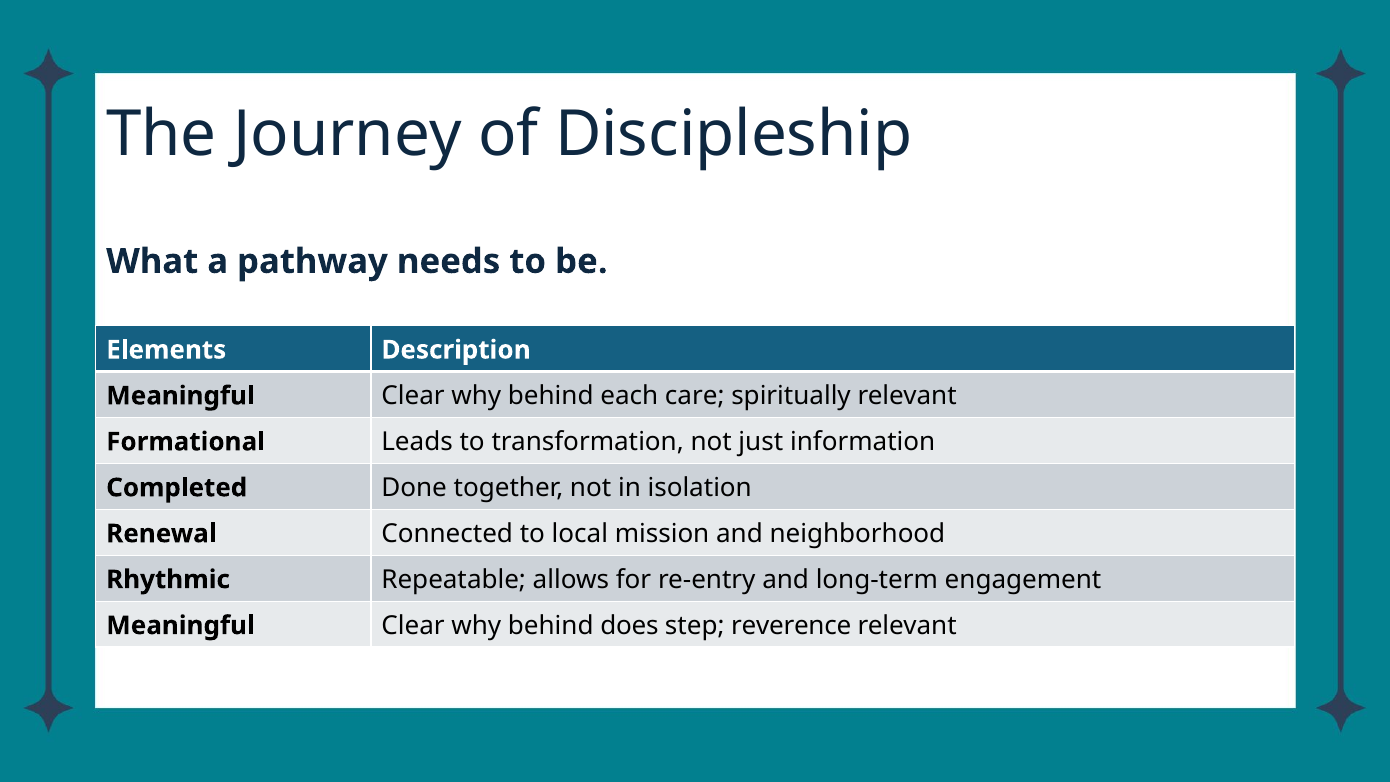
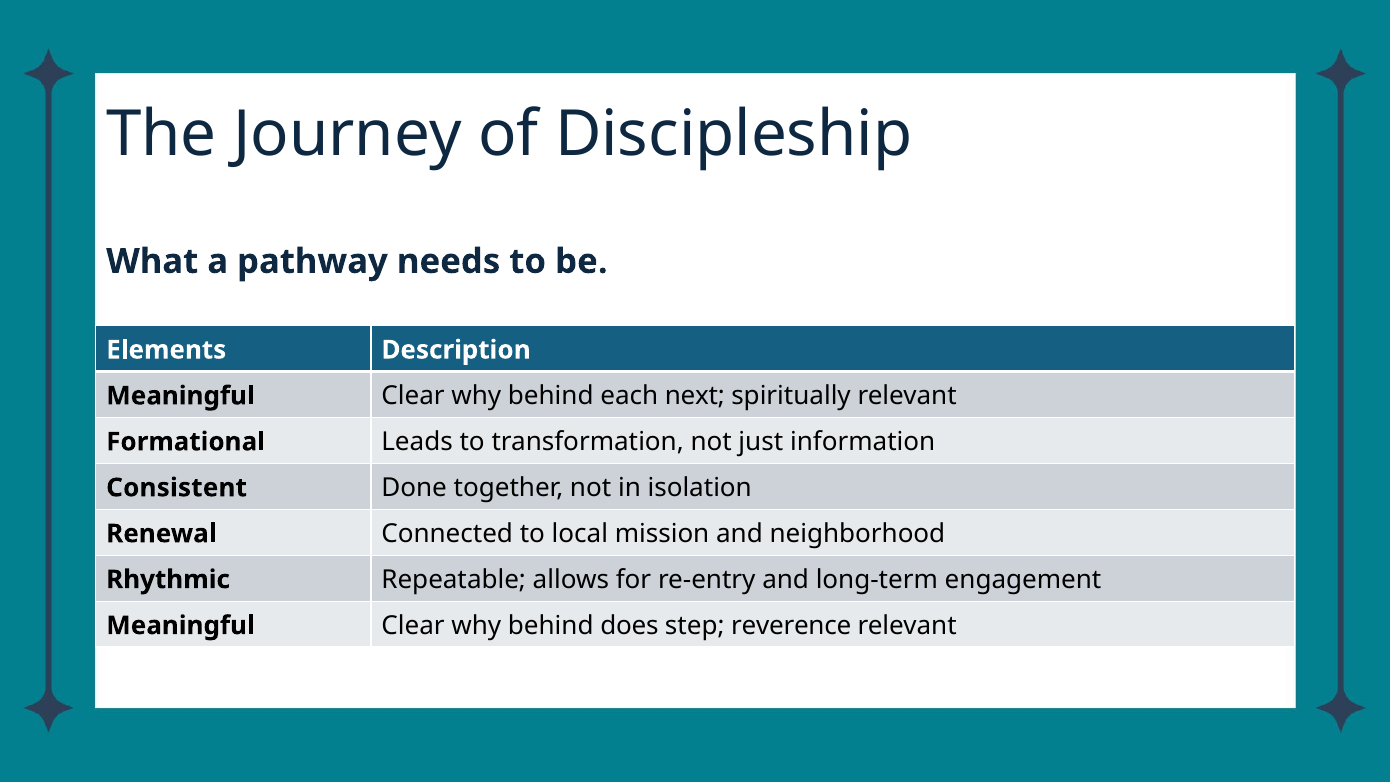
care: care -> next
Completed: Completed -> Consistent
